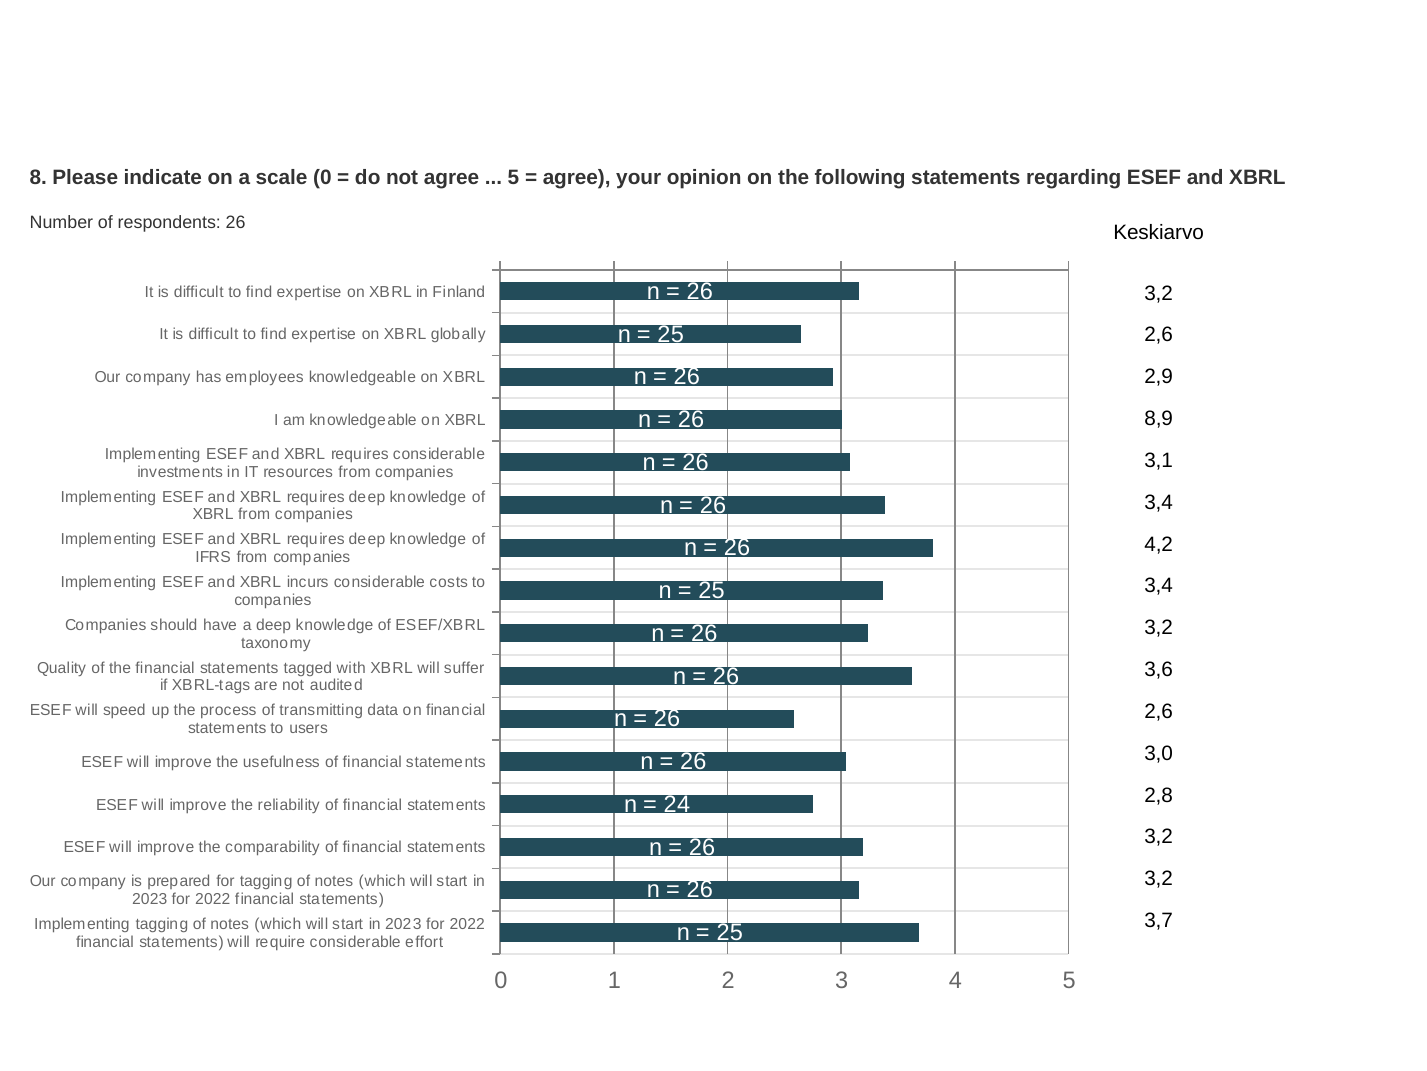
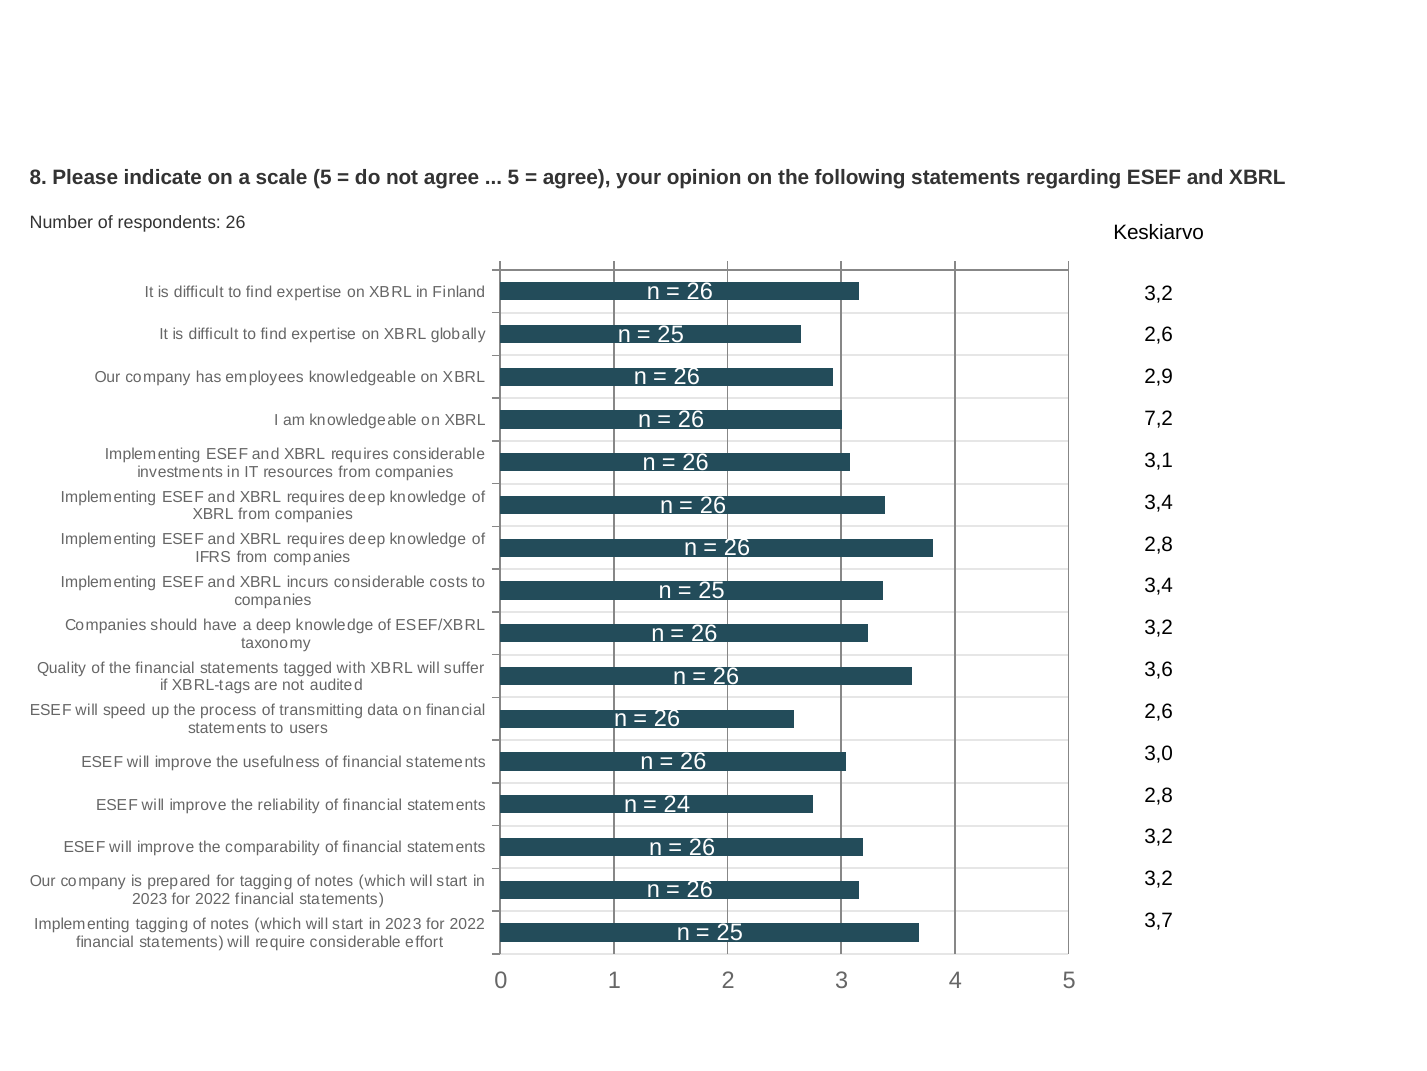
scale 0: 0 -> 5
8,9: 8,9 -> 7,2
4,2 at (1159, 544): 4,2 -> 2,8
